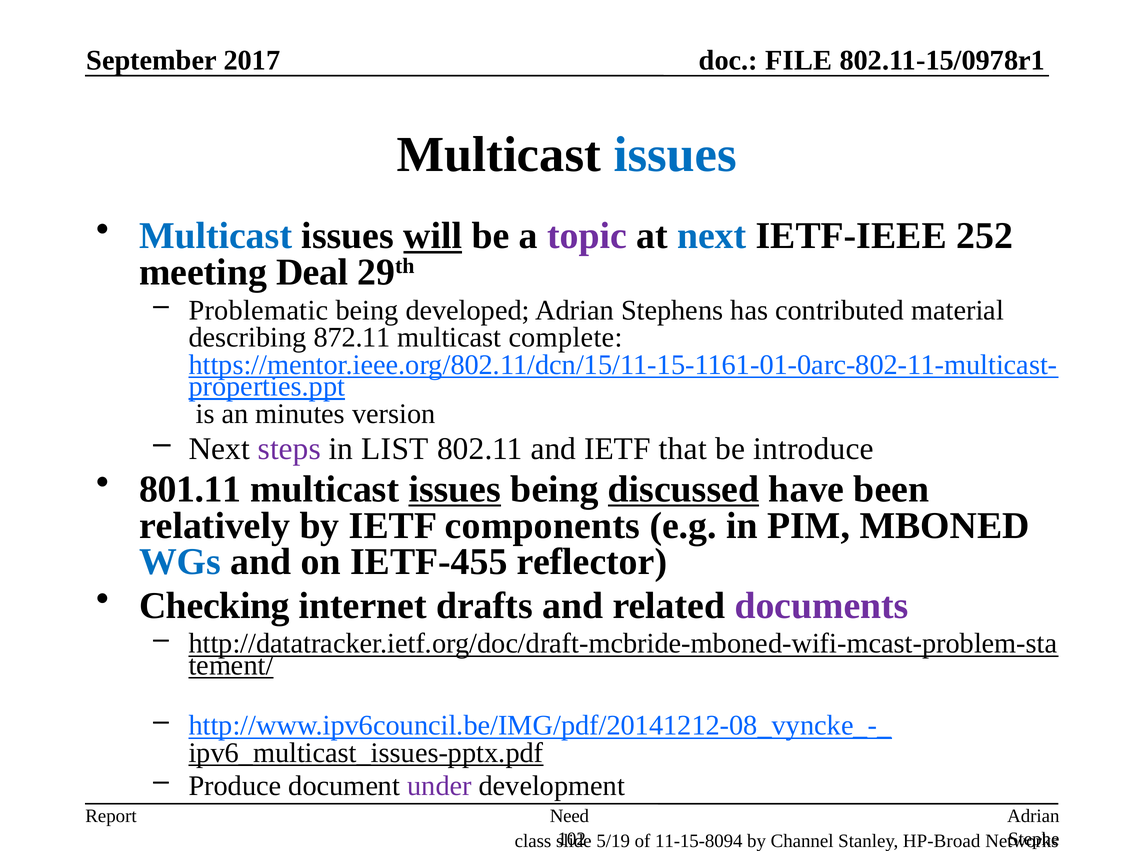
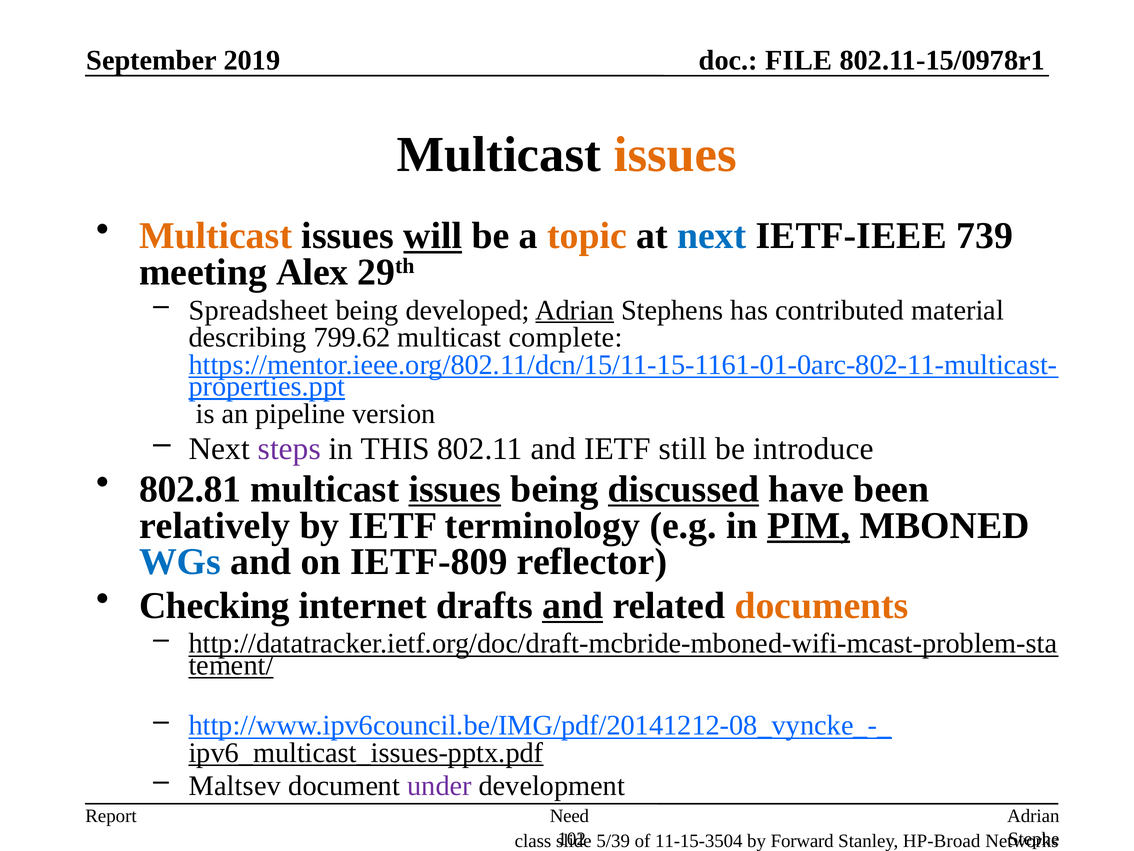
2017: 2017 -> 2019
issues at (675, 155) colour: blue -> orange
Multicast at (216, 236) colour: blue -> orange
topic colour: purple -> orange
252: 252 -> 739
Deal: Deal -> Alex
Problematic: Problematic -> Spreadsheet
Adrian at (575, 310) underline: none -> present
872.11: 872.11 -> 799.62
minutes: minutes -> pipeline
LIST: LIST -> THIS
that: that -> still
801.11: 801.11 -> 802.81
components: components -> terminology
PIM underline: none -> present
IETF-455: IETF-455 -> IETF-809
and at (573, 605) underline: none -> present
documents colour: purple -> orange
Produce: Produce -> Maltsev
5/19: 5/19 -> 5/39
11-15-8094: 11-15-8094 -> 11-15-3504
Channel: Channel -> Forward
